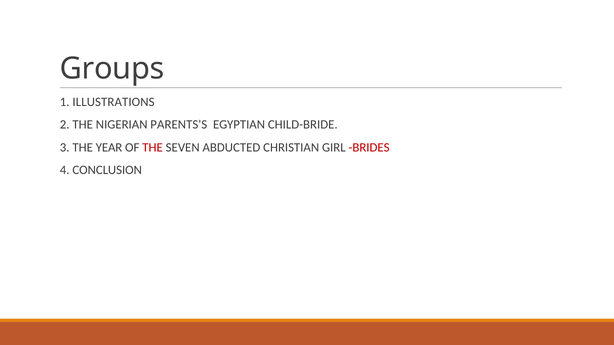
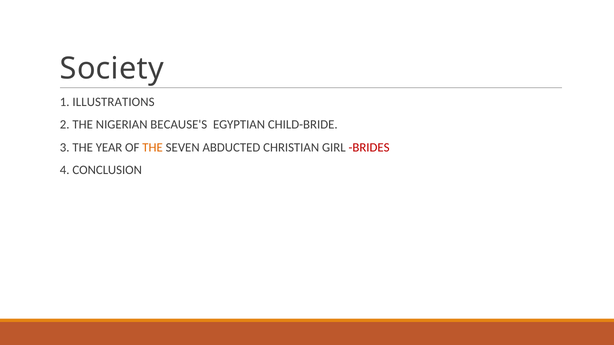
Groups: Groups -> Society
PARENTS'S: PARENTS'S -> BECAUSE'S
THE at (153, 148) colour: red -> orange
